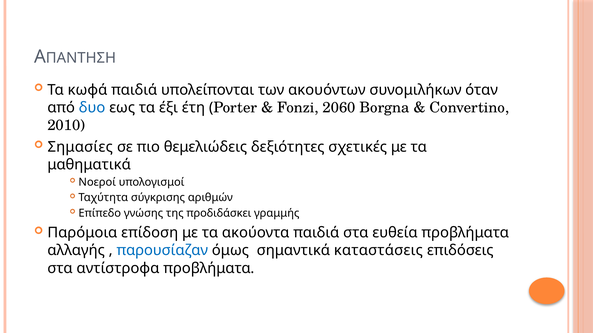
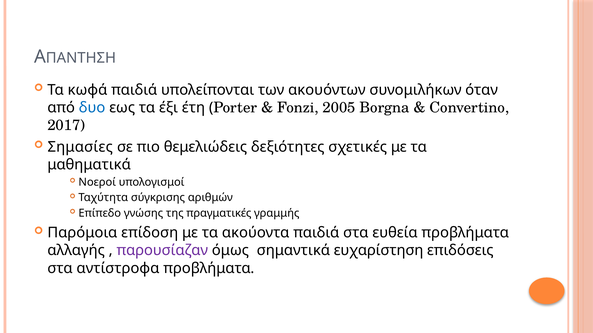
2060: 2060 -> 2005
2010: 2010 -> 2017
προδιδάσκει: προδιδάσκει -> πραγματικές
παρουσίαζαν colour: blue -> purple
καταστάσεις: καταστάσεις -> ευχαρίστηση
